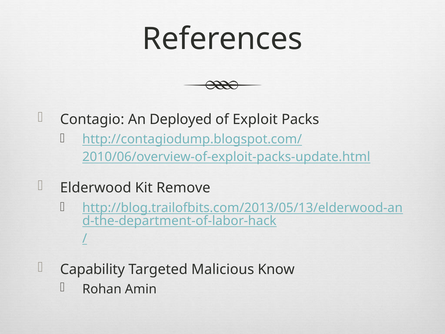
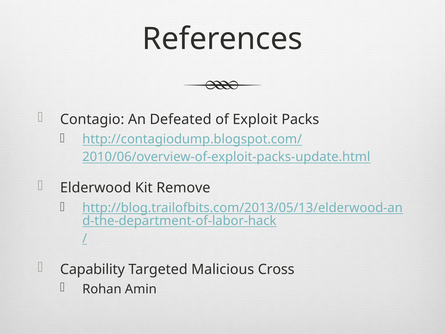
Deployed: Deployed -> Defeated
Know: Know -> Cross
